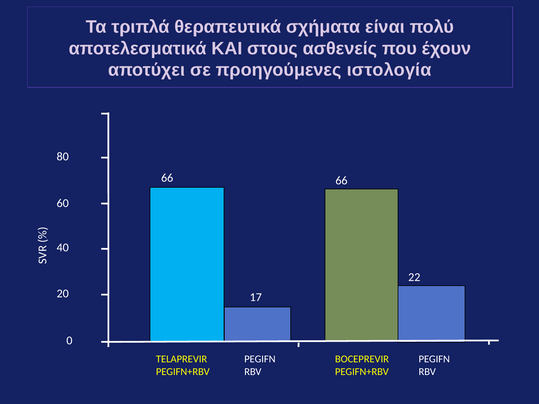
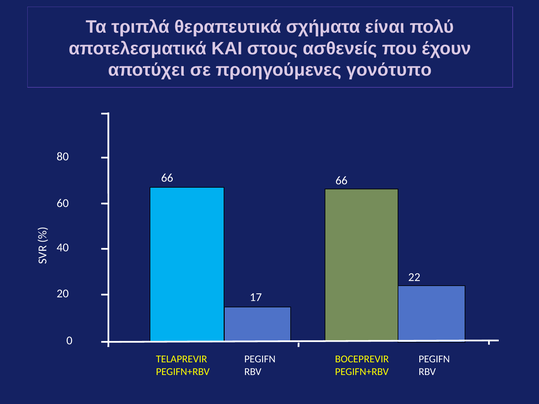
ιστολογία: ιστολογία -> γονότυπο
